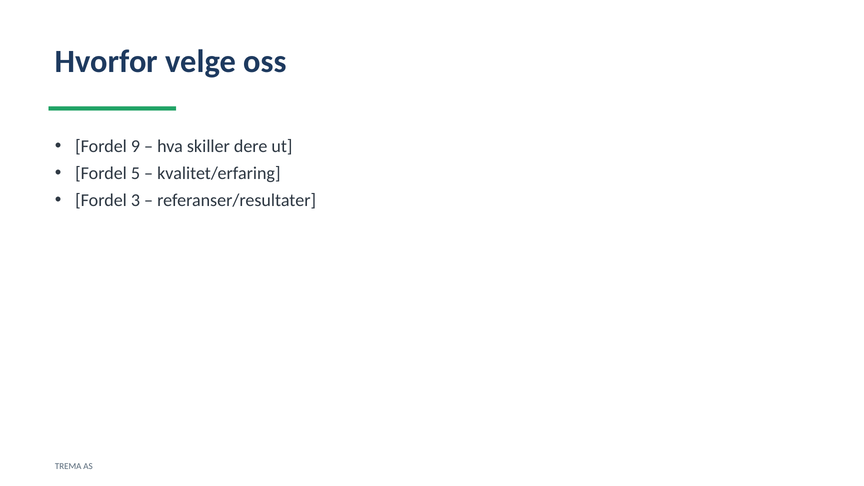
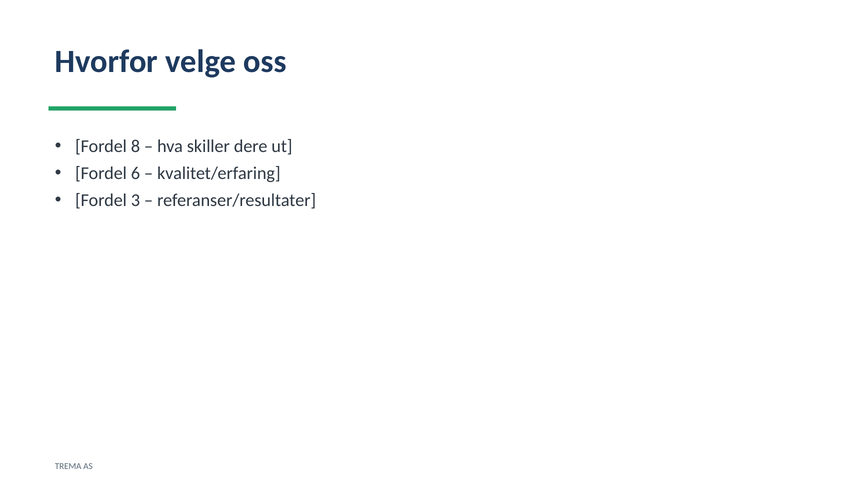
9: 9 -> 8
5: 5 -> 6
